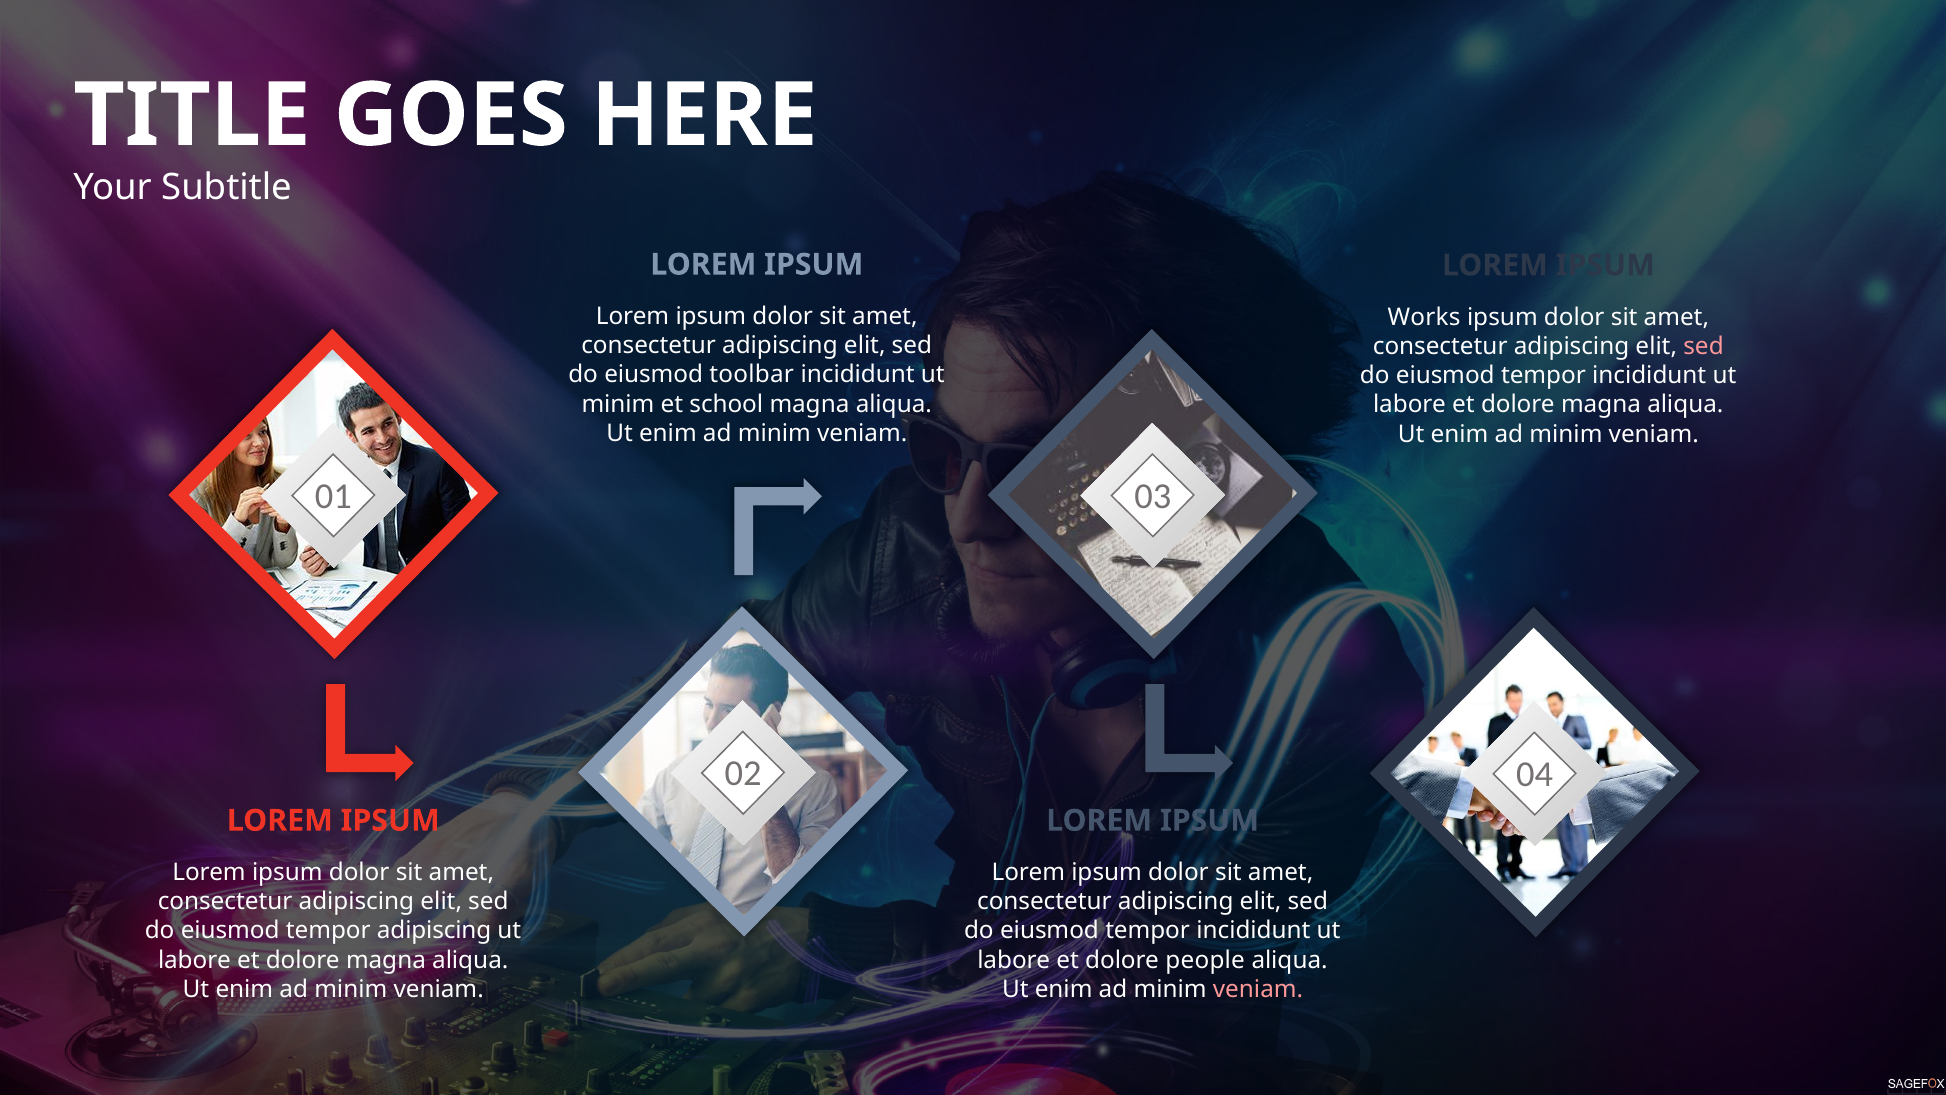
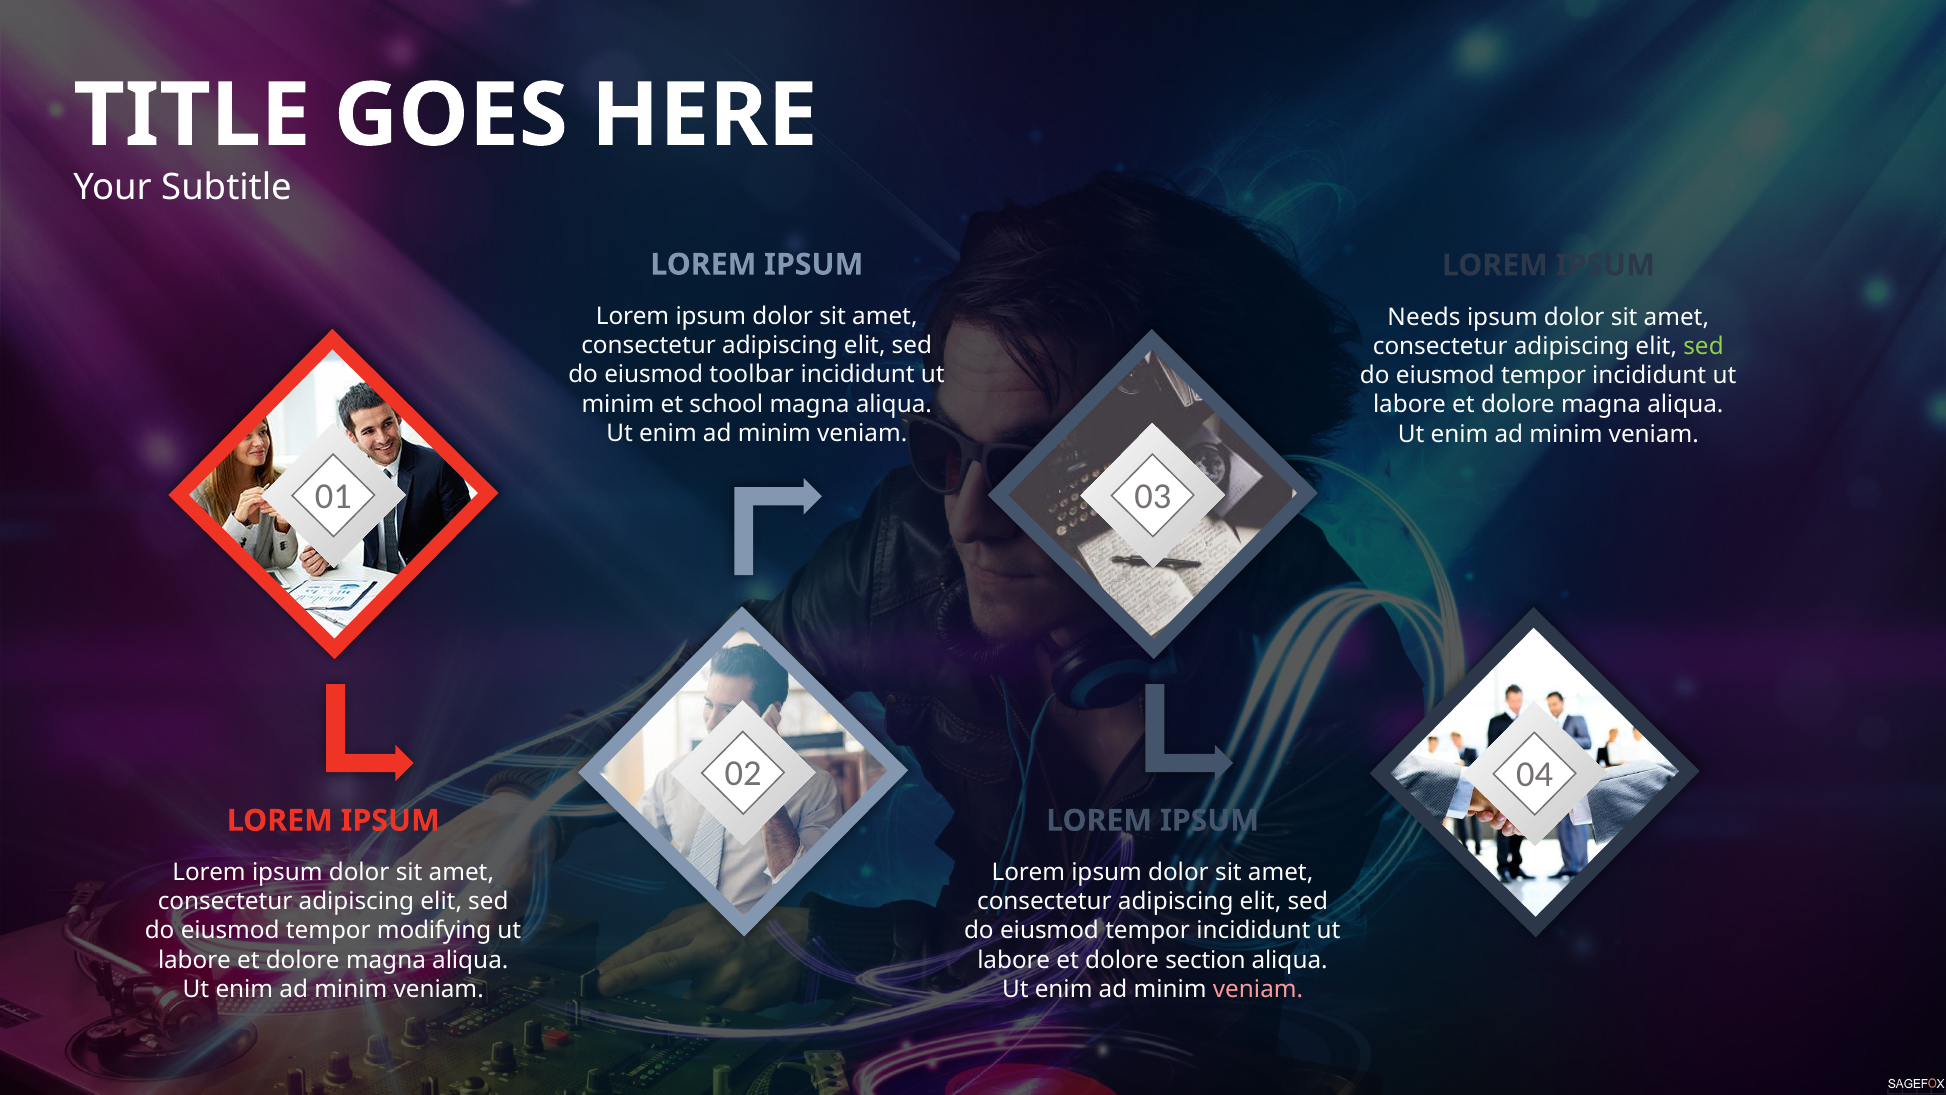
Works: Works -> Needs
sed at (1703, 346) colour: pink -> light green
tempor adipiscing: adipiscing -> modifying
people: people -> section
